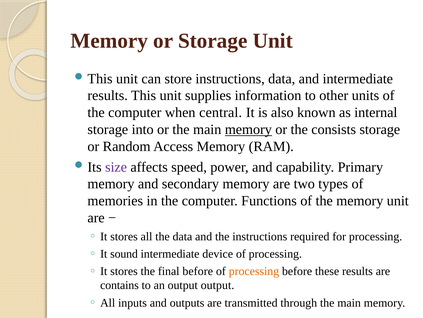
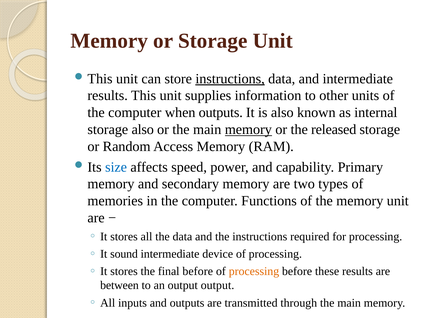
instructions at (230, 79) underline: none -> present
when central: central -> outputs
storage into: into -> also
consists: consists -> released
size colour: purple -> blue
contains: contains -> between
